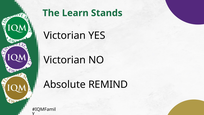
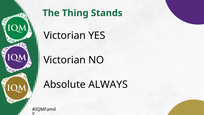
Learn: Learn -> Thing
REMIND: REMIND -> ALWAYS
